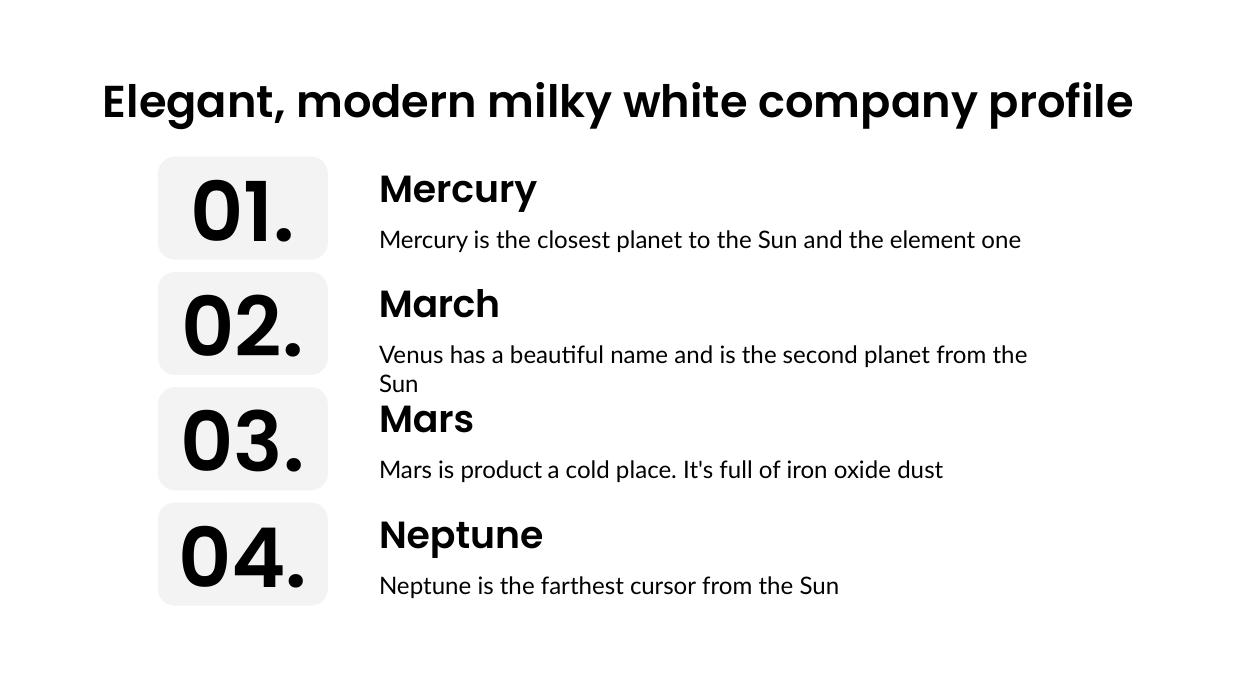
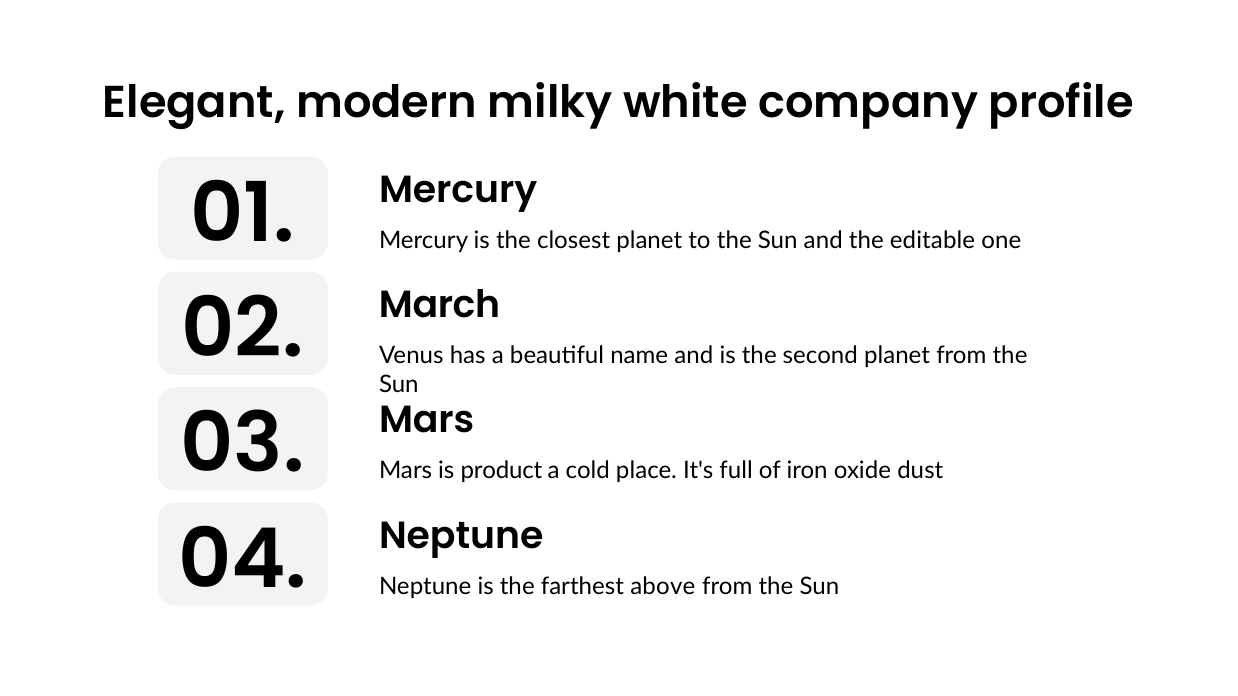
element: element -> editable
cursor: cursor -> above
